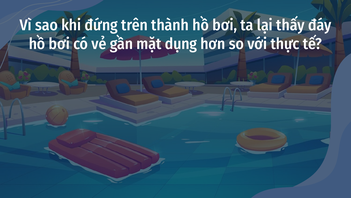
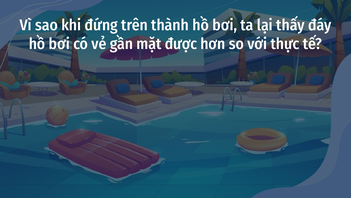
dụng: dụng -> được
